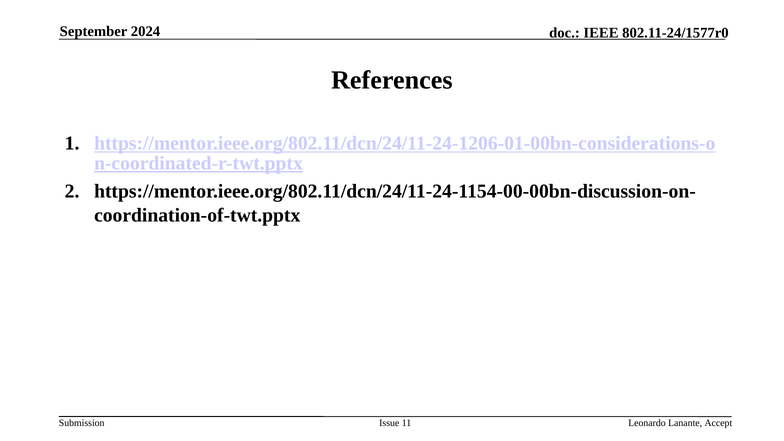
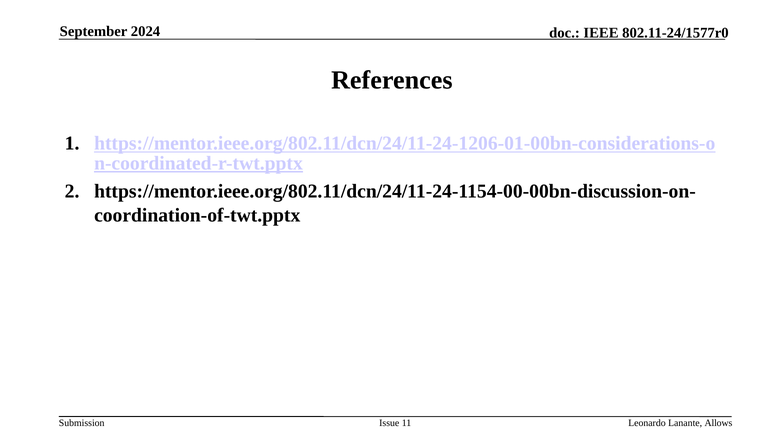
Accept: Accept -> Allows
